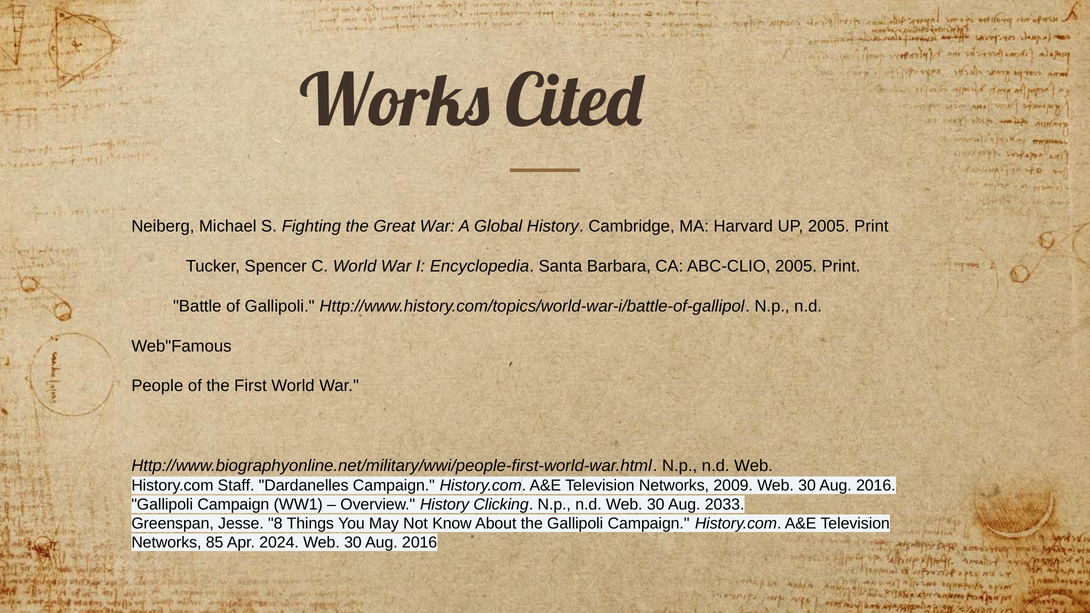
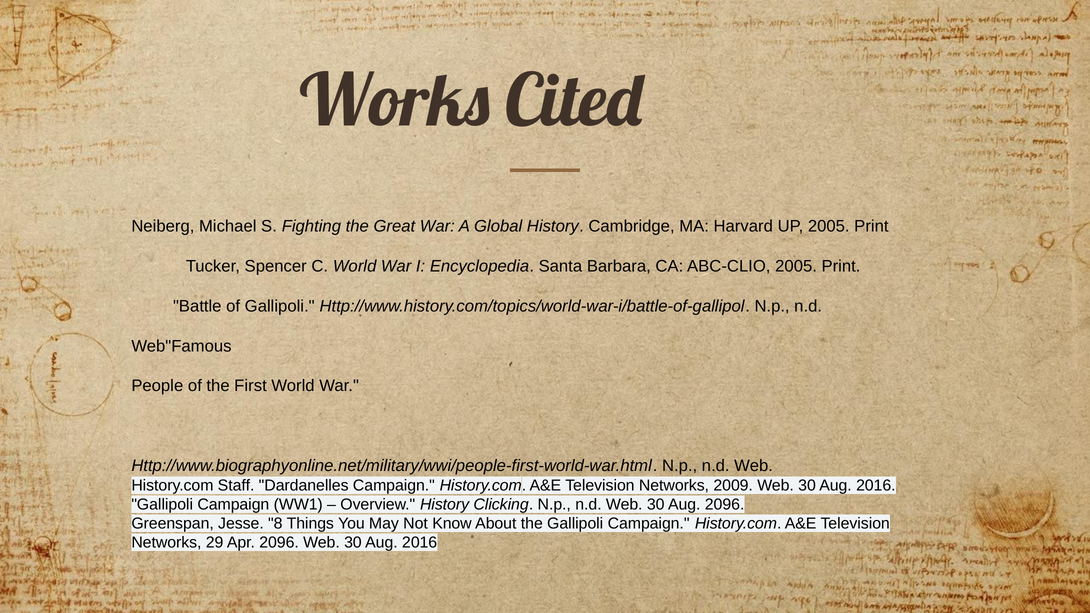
Aug 2033: 2033 -> 2096
85: 85 -> 29
Apr 2024: 2024 -> 2096
